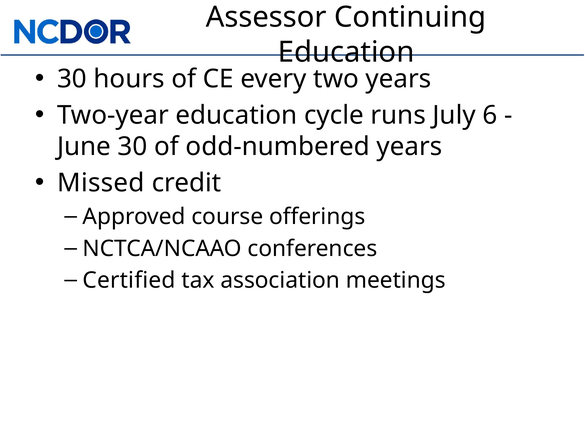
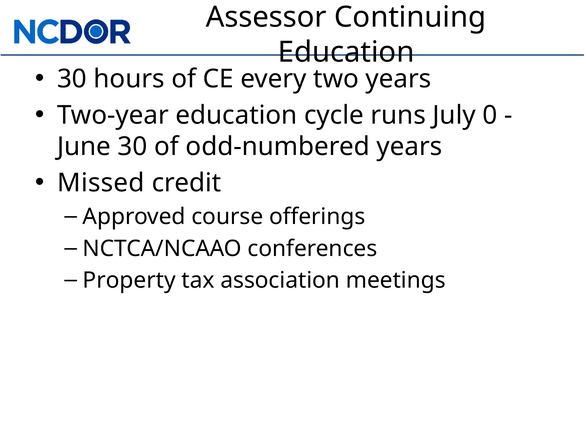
6: 6 -> 0
Certified: Certified -> Property
